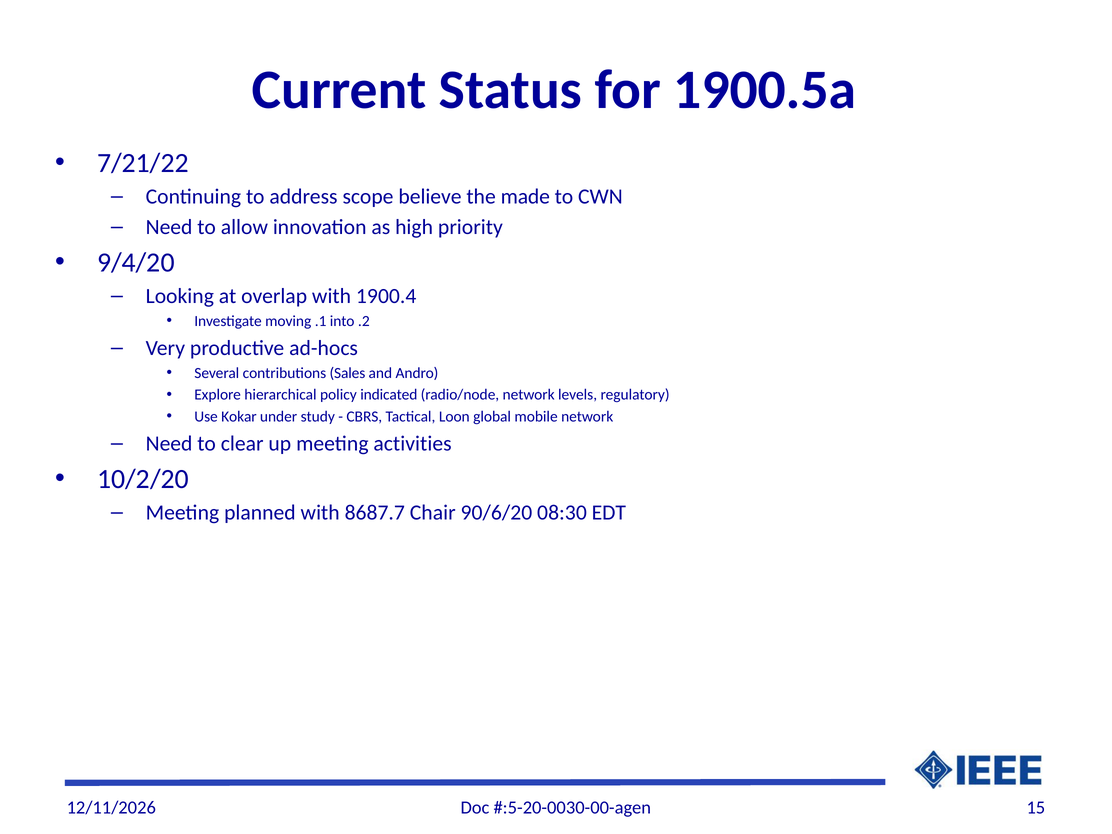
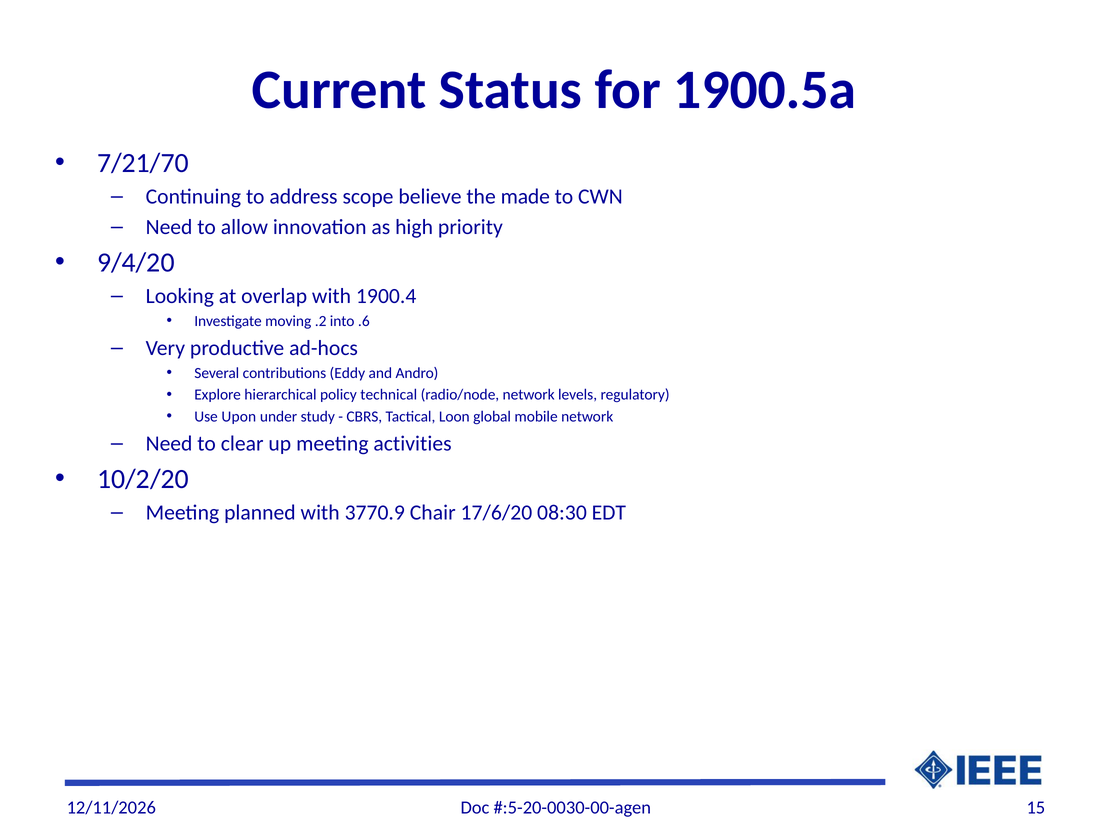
7/21/22: 7/21/22 -> 7/21/70
.1: .1 -> .2
.2: .2 -> .6
Sales: Sales -> Eddy
indicated: indicated -> technical
Kokar: Kokar -> Upon
8687.7: 8687.7 -> 3770.9
90/6/20: 90/6/20 -> 17/6/20
